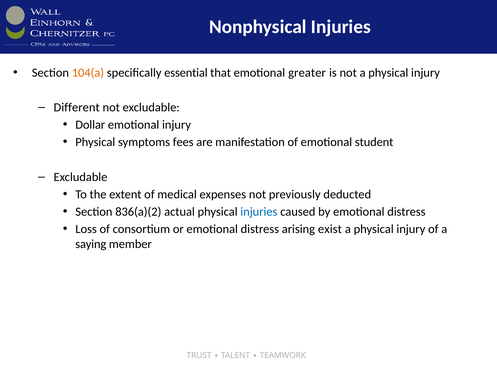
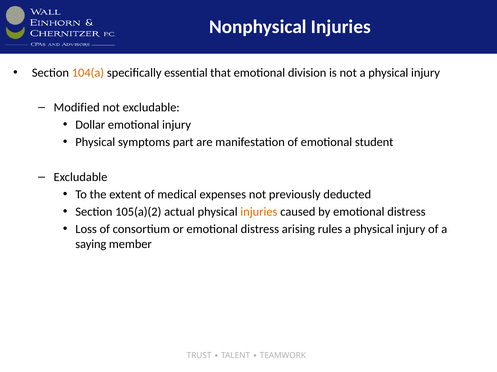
greater: greater -> division
Different: Different -> Modified
fees: fees -> part
836(a)(2: 836(a)(2 -> 105(a)(2
injuries at (259, 212) colour: blue -> orange
exist: exist -> rules
